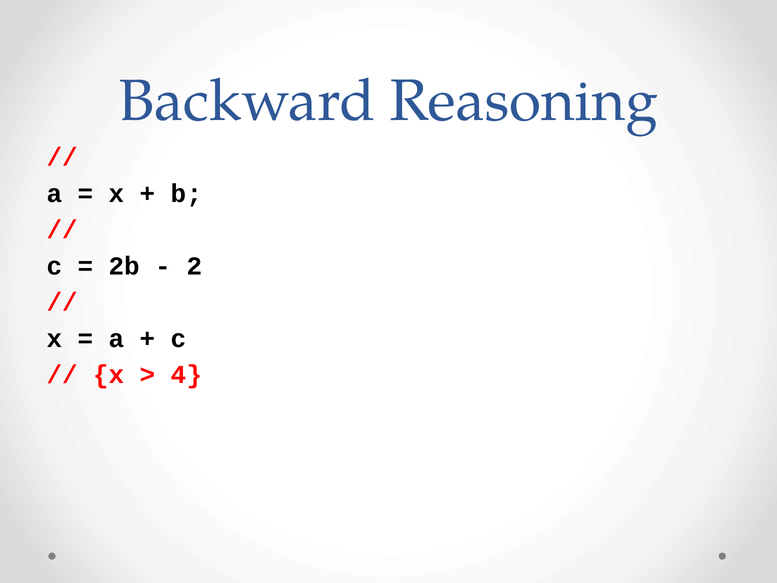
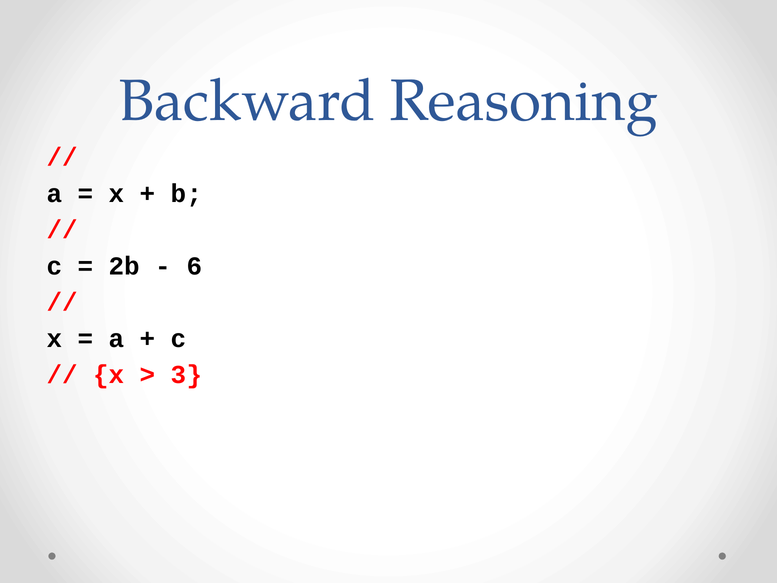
2: 2 -> 6
4: 4 -> 3
